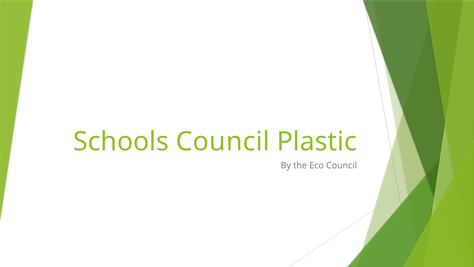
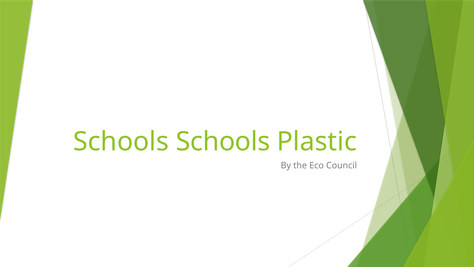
Schools Council: Council -> Schools
